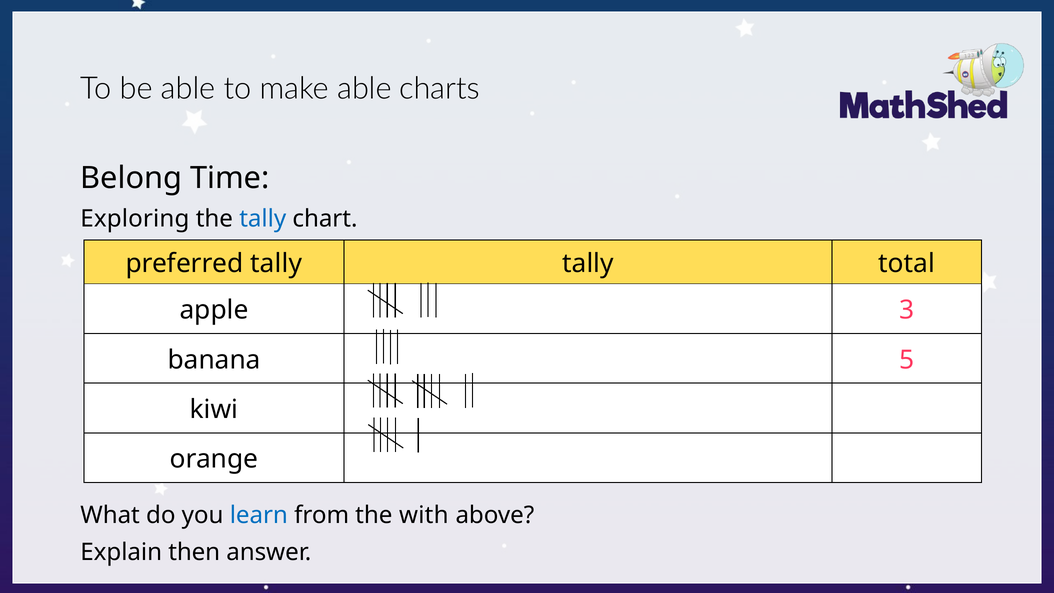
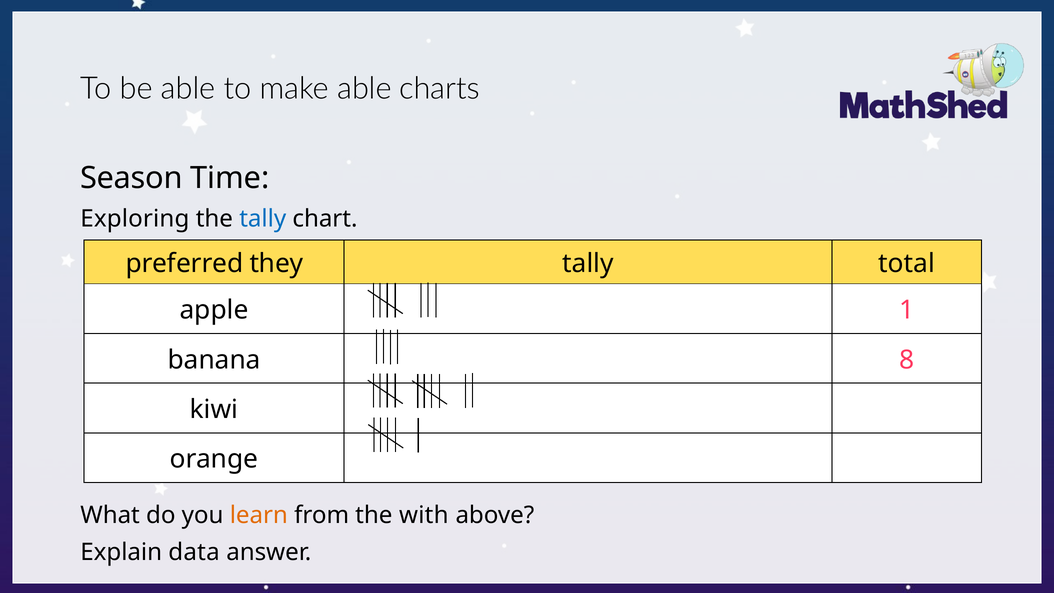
Belong: Belong -> Season
preferred tally: tally -> they
3: 3 -> 1
5: 5 -> 8
learn colour: blue -> orange
then: then -> data
